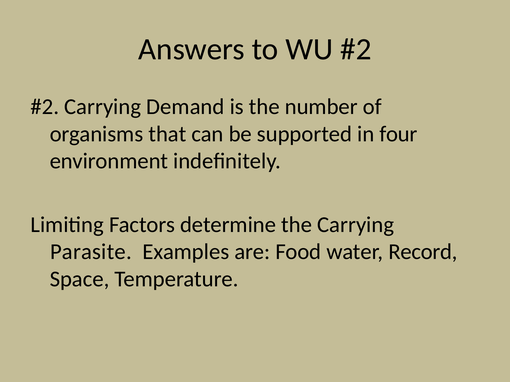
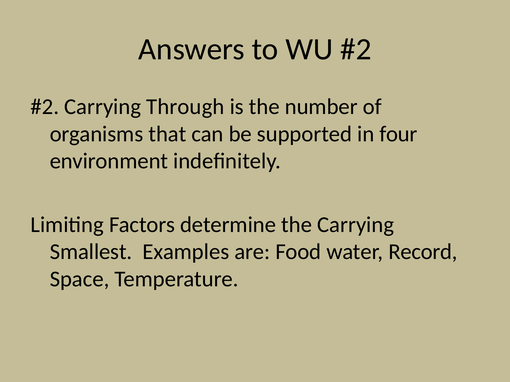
Demand: Demand -> Through
Parasite: Parasite -> Smallest
